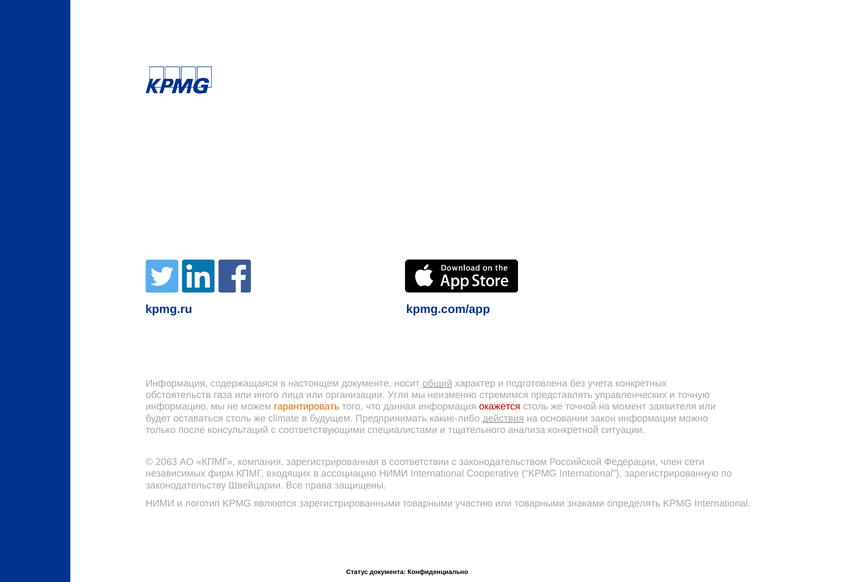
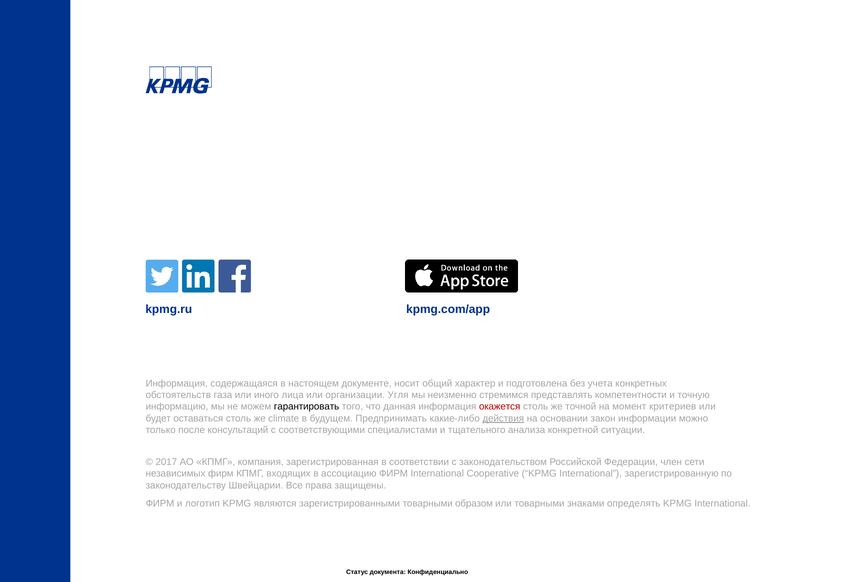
общий underline: present -> none
управленческих: управленческих -> компетентности
гарантировать colour: orange -> black
заявителя: заявителя -> критериев
2063: 2063 -> 2017
ассоциацию НИМИ: НИМИ -> ФИРМ
НИМИ at (160, 504): НИМИ -> ФИРМ
участию: участию -> образом
